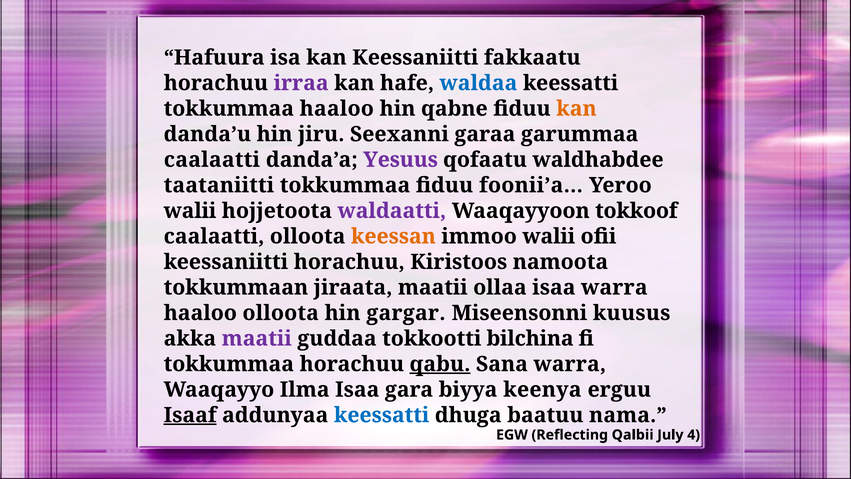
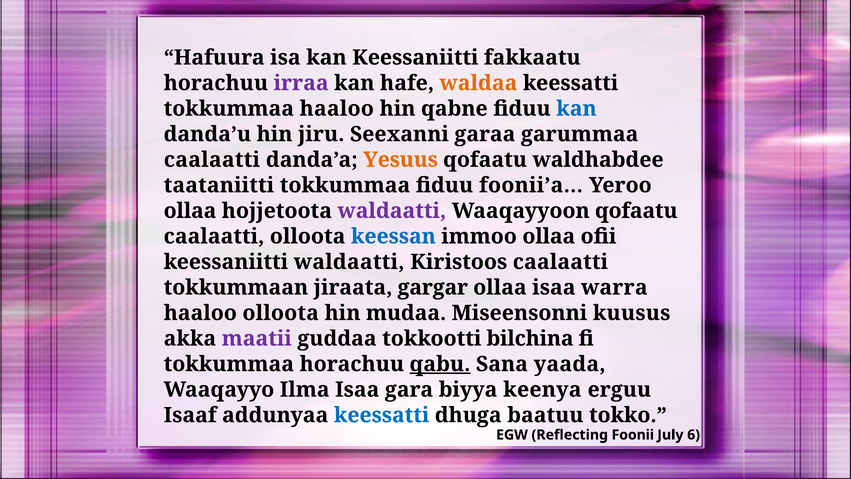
waldaa colour: blue -> orange
kan at (576, 109) colour: orange -> blue
Yesuus colour: purple -> orange
walii at (190, 211): walii -> ollaa
Waaqayyoon tokkoof: tokkoof -> qofaatu
keessan colour: orange -> blue
immoo walii: walii -> ollaa
keessaniitti horachuu: horachuu -> waldaatti
Kiristoos namoota: namoota -> caalaatti
jiraata maatii: maatii -> gargar
gargar: gargar -> mudaa
Sana warra: warra -> yaada
Isaaf underline: present -> none
nama: nama -> tokko
Qalbii: Qalbii -> Foonii
4: 4 -> 6
